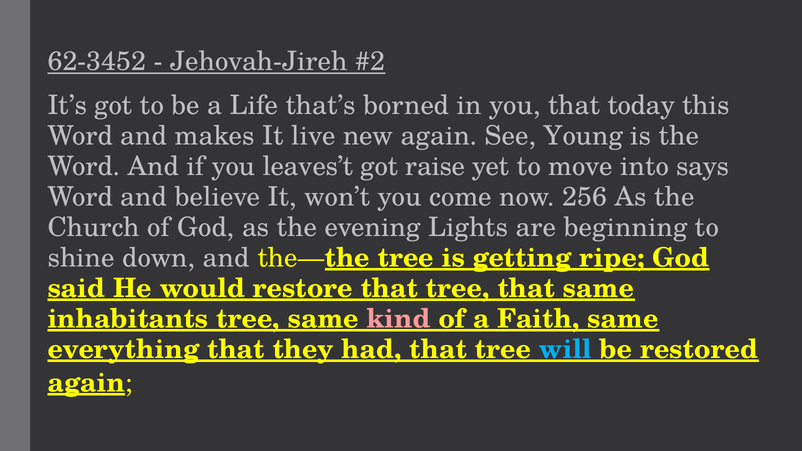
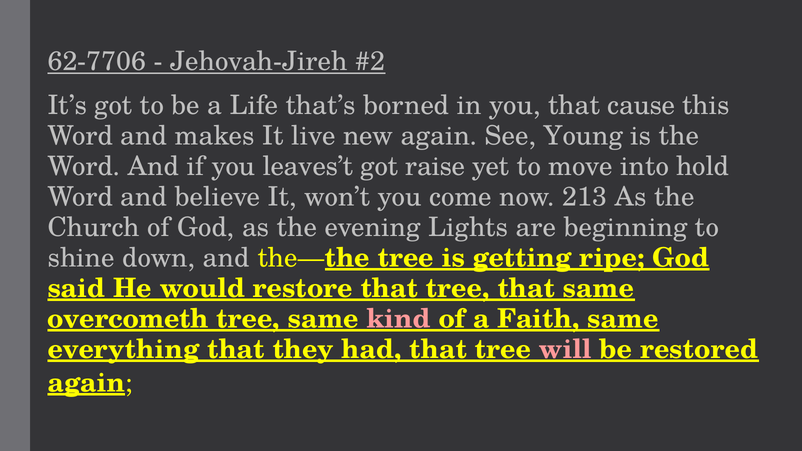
62-3452: 62-3452 -> 62-7706
today: today -> cause
says: says -> hold
256: 256 -> 213
inhabitants: inhabitants -> overcometh
will colour: light blue -> pink
